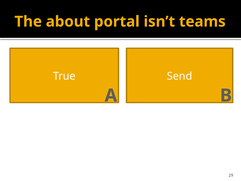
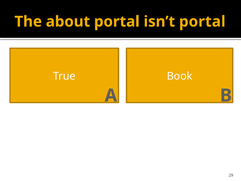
isn’t teams: teams -> portal
Send: Send -> Book
